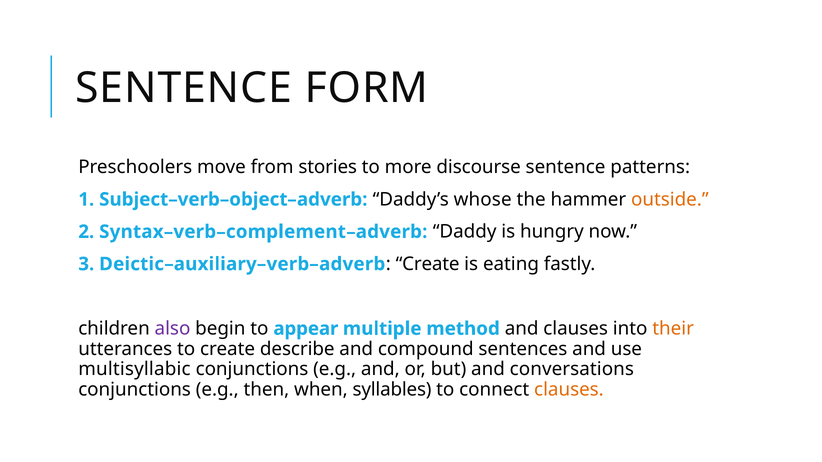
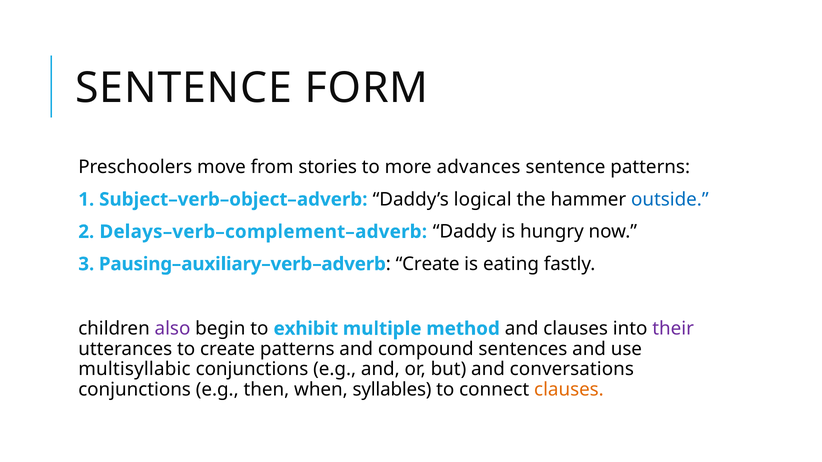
discourse: discourse -> advances
whose: whose -> logical
outside colour: orange -> blue
Syntax–verb–complement–adverb: Syntax–verb–complement–adverb -> Delays–verb–complement–adverb
Deictic–auxiliary–verb–adverb: Deictic–auxiliary–verb–adverb -> Pausing–auxiliary–verb–adverb
appear: appear -> exhibit
their colour: orange -> purple
create describe: describe -> patterns
